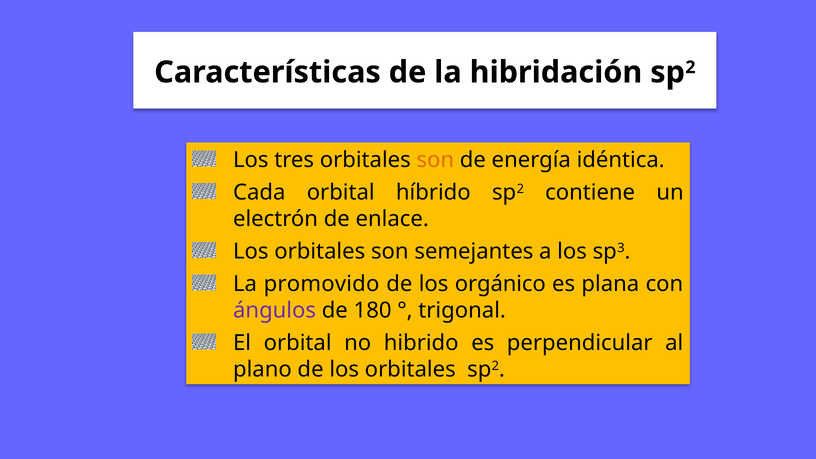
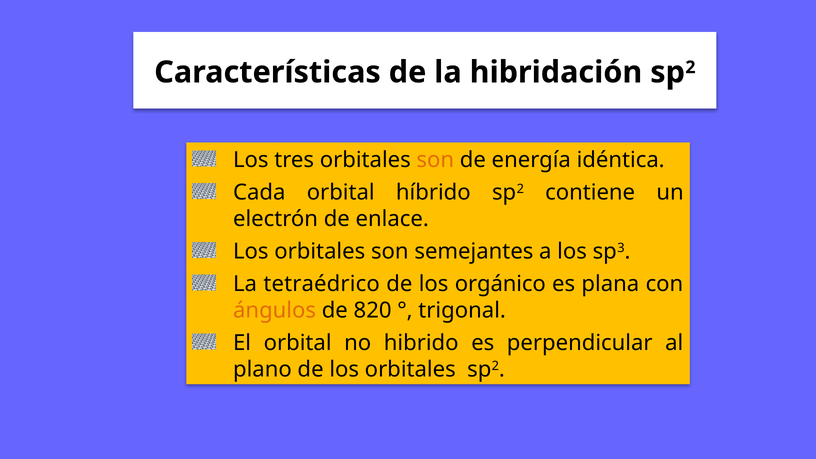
promovido: promovido -> tetraédrico
ángulos colour: purple -> orange
180: 180 -> 820
